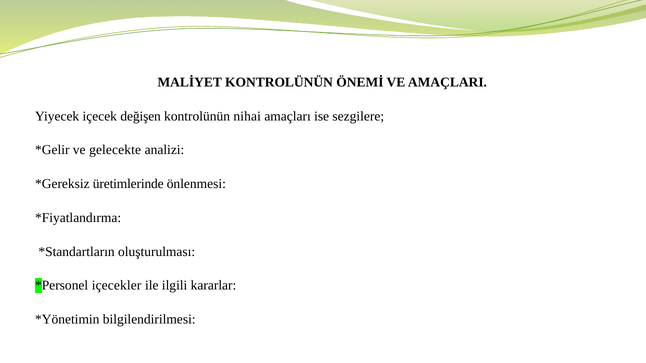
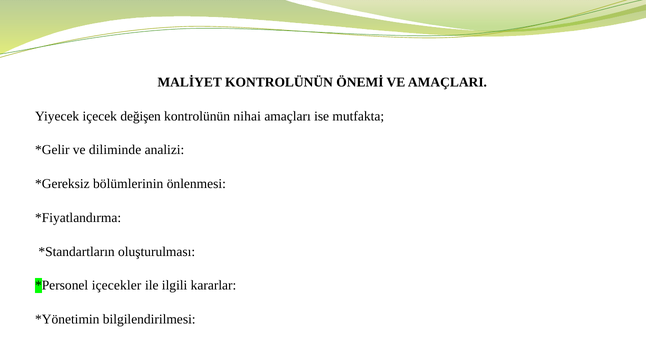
sezgilere: sezgilere -> mutfakta
gelecekte: gelecekte -> diliminde
üretimlerinde: üretimlerinde -> bölümlerinin
